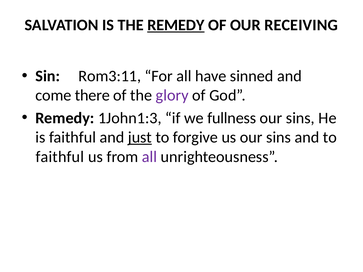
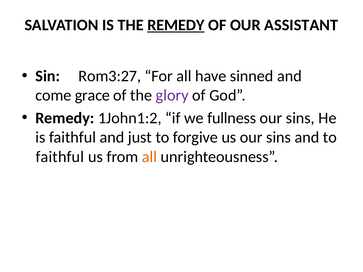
RECEIVING: RECEIVING -> ASSISTANT
Rom3:11: Rom3:11 -> Rom3:27
there: there -> grace
1John1:3: 1John1:3 -> 1John1:2
just underline: present -> none
all at (149, 157) colour: purple -> orange
